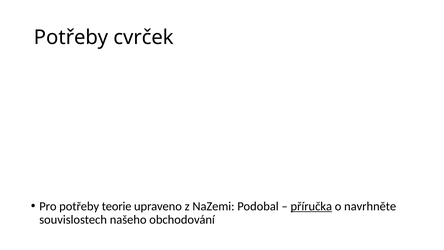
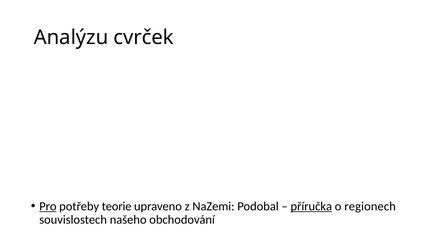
Potřeby at (71, 37): Potřeby -> Analýzu
Pro underline: none -> present
navrhněte: navrhněte -> regionech
